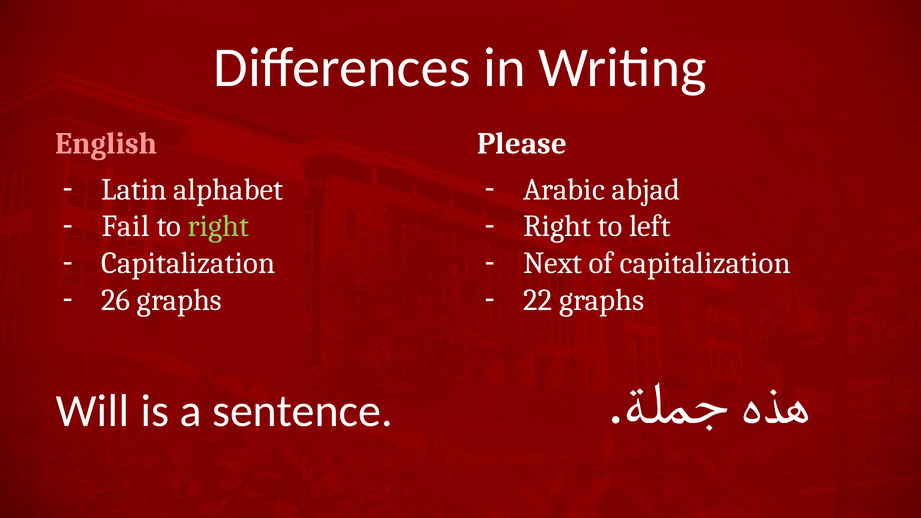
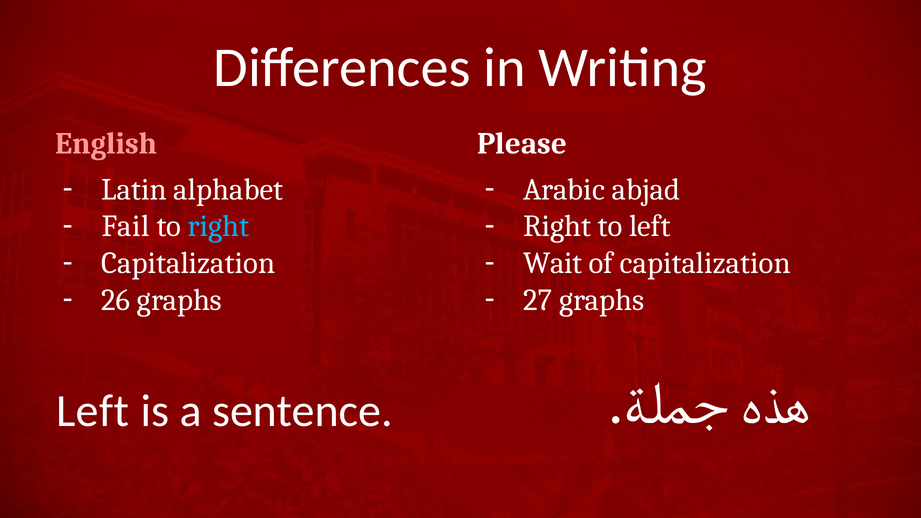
right at (219, 226) colour: light green -> light blue
Next: Next -> Wait
22: 22 -> 27
Will at (93, 411): Will -> Left
